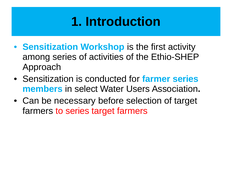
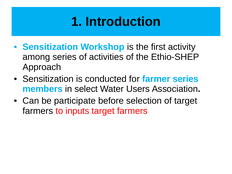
necessary: necessary -> participate
to series: series -> inputs
